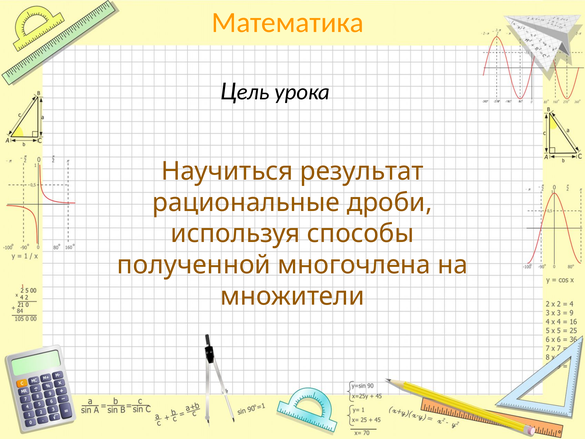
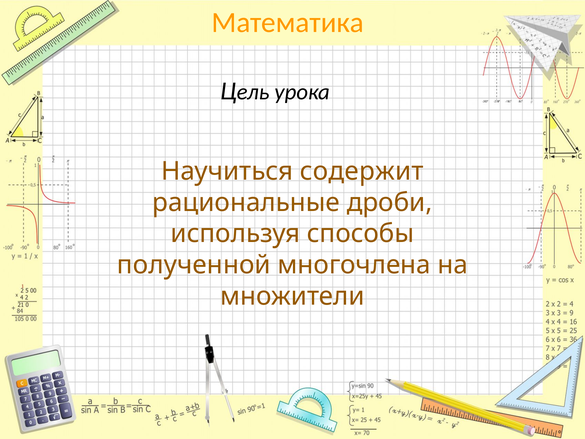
результат: результат -> содержит
